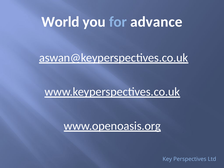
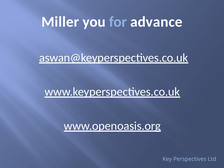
World: World -> Miller
